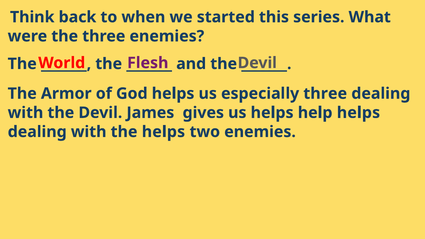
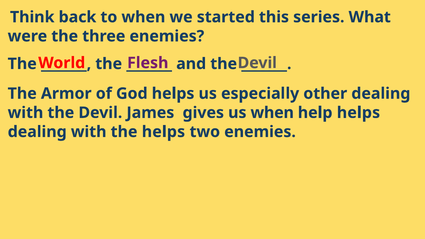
especially three: three -> other
us helps: helps -> when
